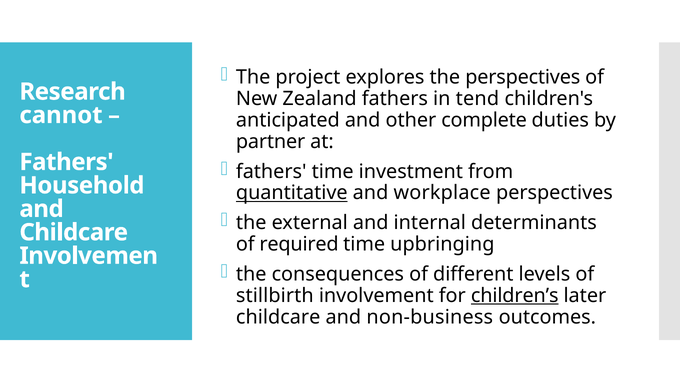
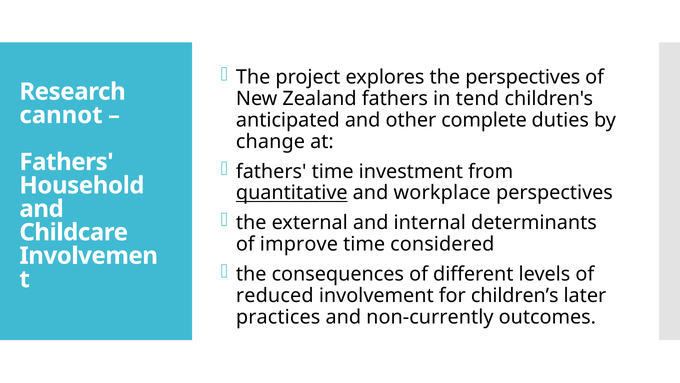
partner: partner -> change
required: required -> improve
upbringing: upbringing -> considered
stillbirth: stillbirth -> reduced
children’s underline: present -> none
childcare at (278, 317): childcare -> practices
non-business: non-business -> non-currently
